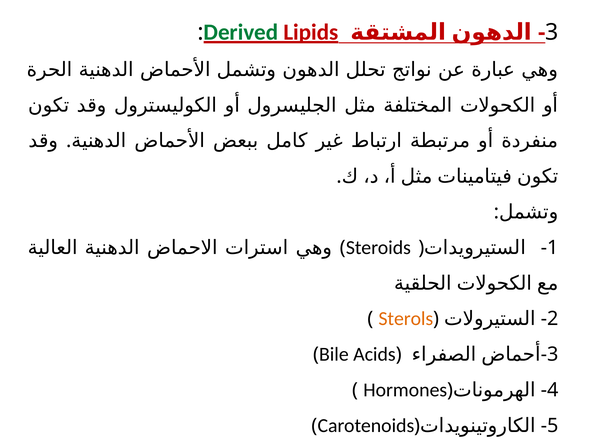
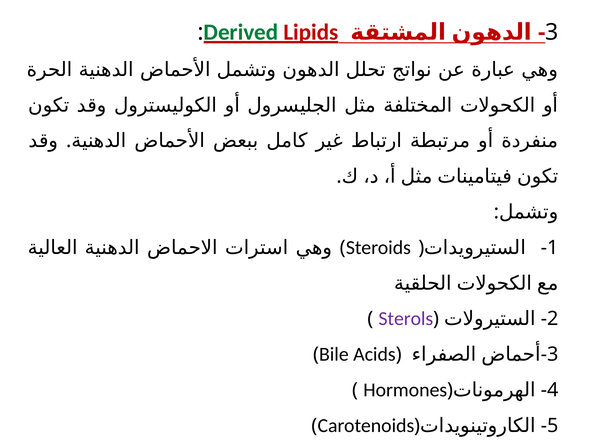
Sterols colour: orange -> purple
